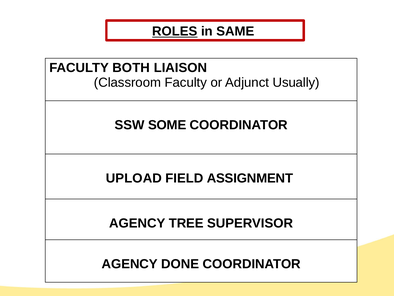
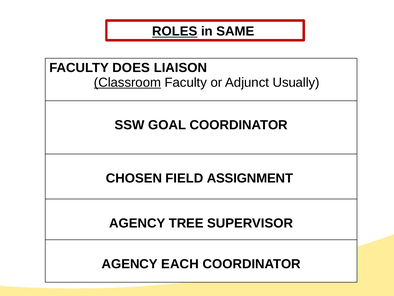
BOTH: BOTH -> DOES
Classroom underline: none -> present
SOME: SOME -> GOAL
UPLOAD: UPLOAD -> CHOSEN
DONE: DONE -> EACH
